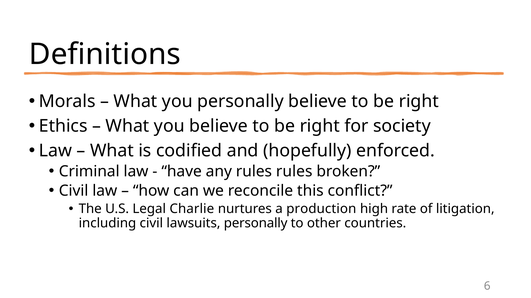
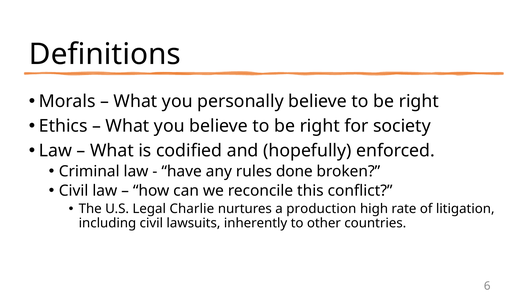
rules rules: rules -> done
lawsuits personally: personally -> inherently
